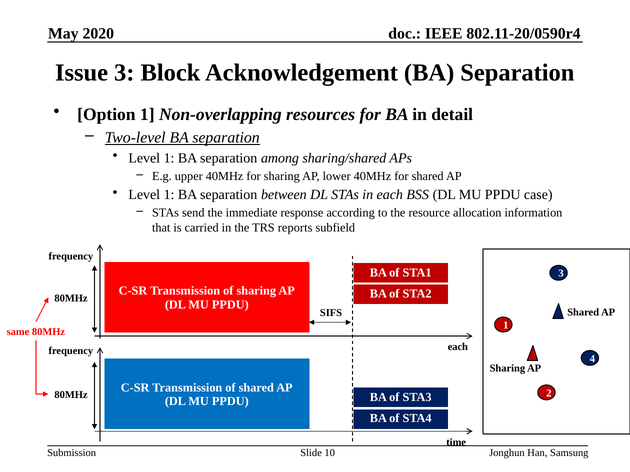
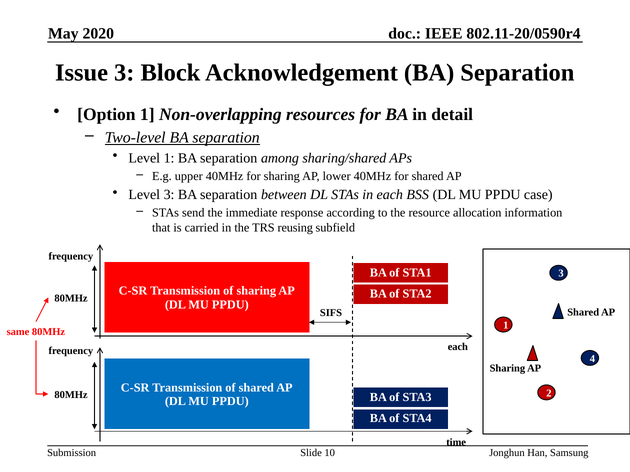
1 at (169, 195): 1 -> 3
reports: reports -> reusing
